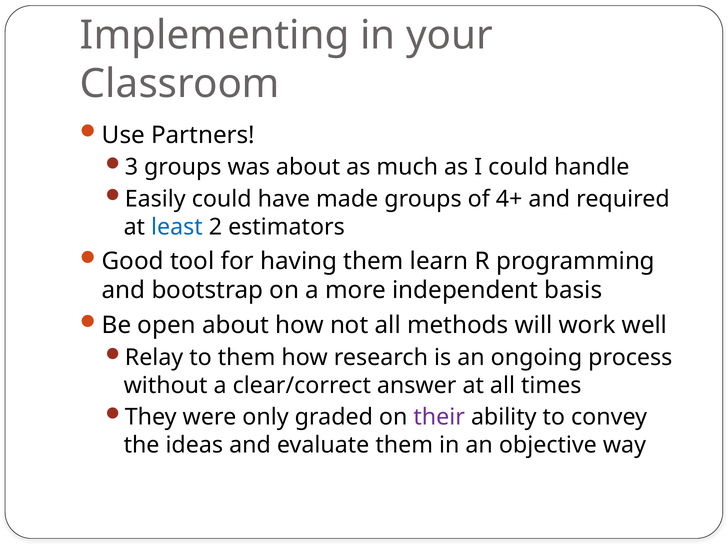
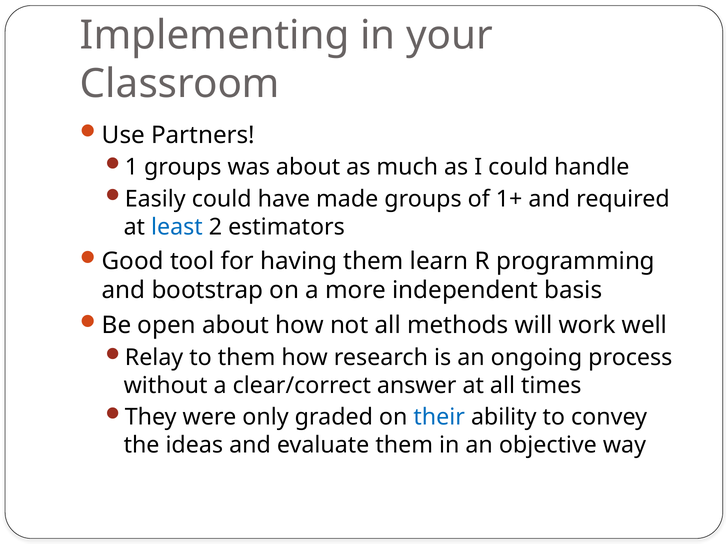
3: 3 -> 1
4+: 4+ -> 1+
their colour: purple -> blue
